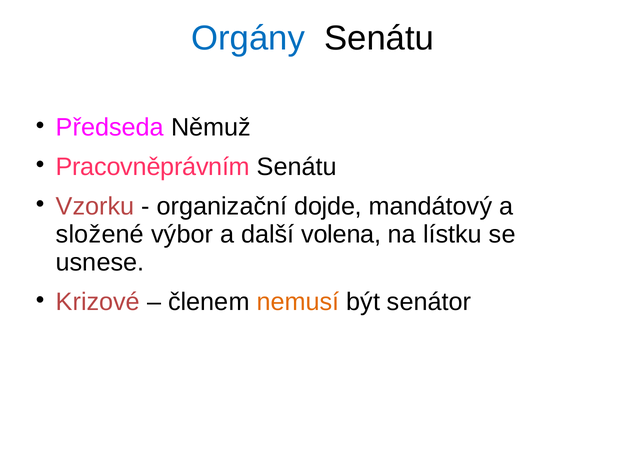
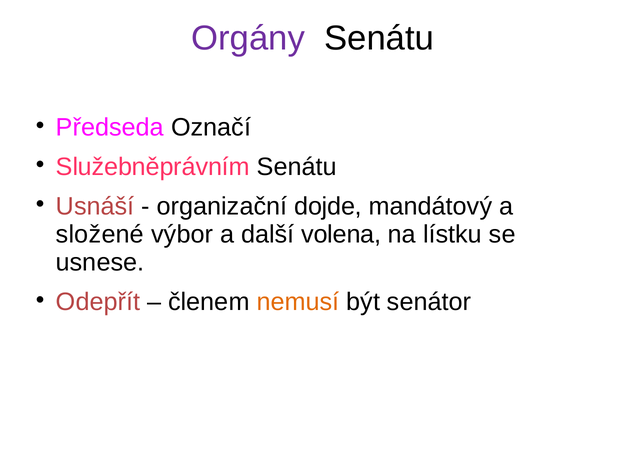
Orgány colour: blue -> purple
Němuž: Němuž -> Označí
Pracovněprávním: Pracovněprávním -> Služebněprávním
Vzorku: Vzorku -> Usnáší
Krizové: Krizové -> Odepřít
